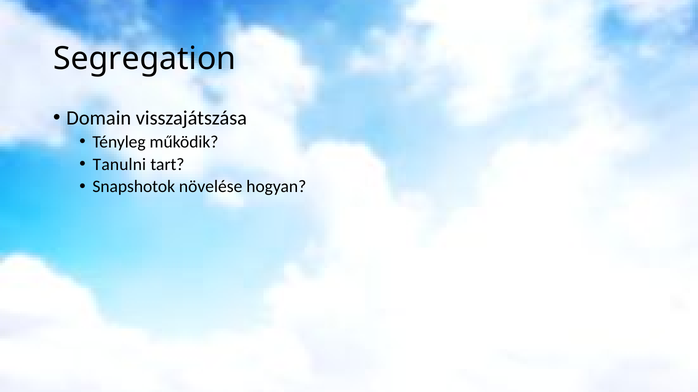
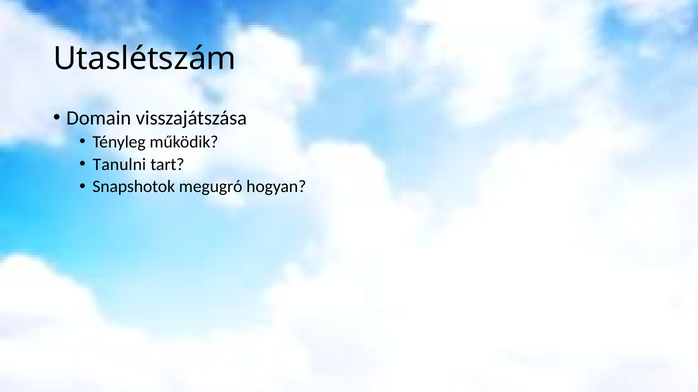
Segregation: Segregation -> Utaslétszám
növelése: növelése -> megugró
